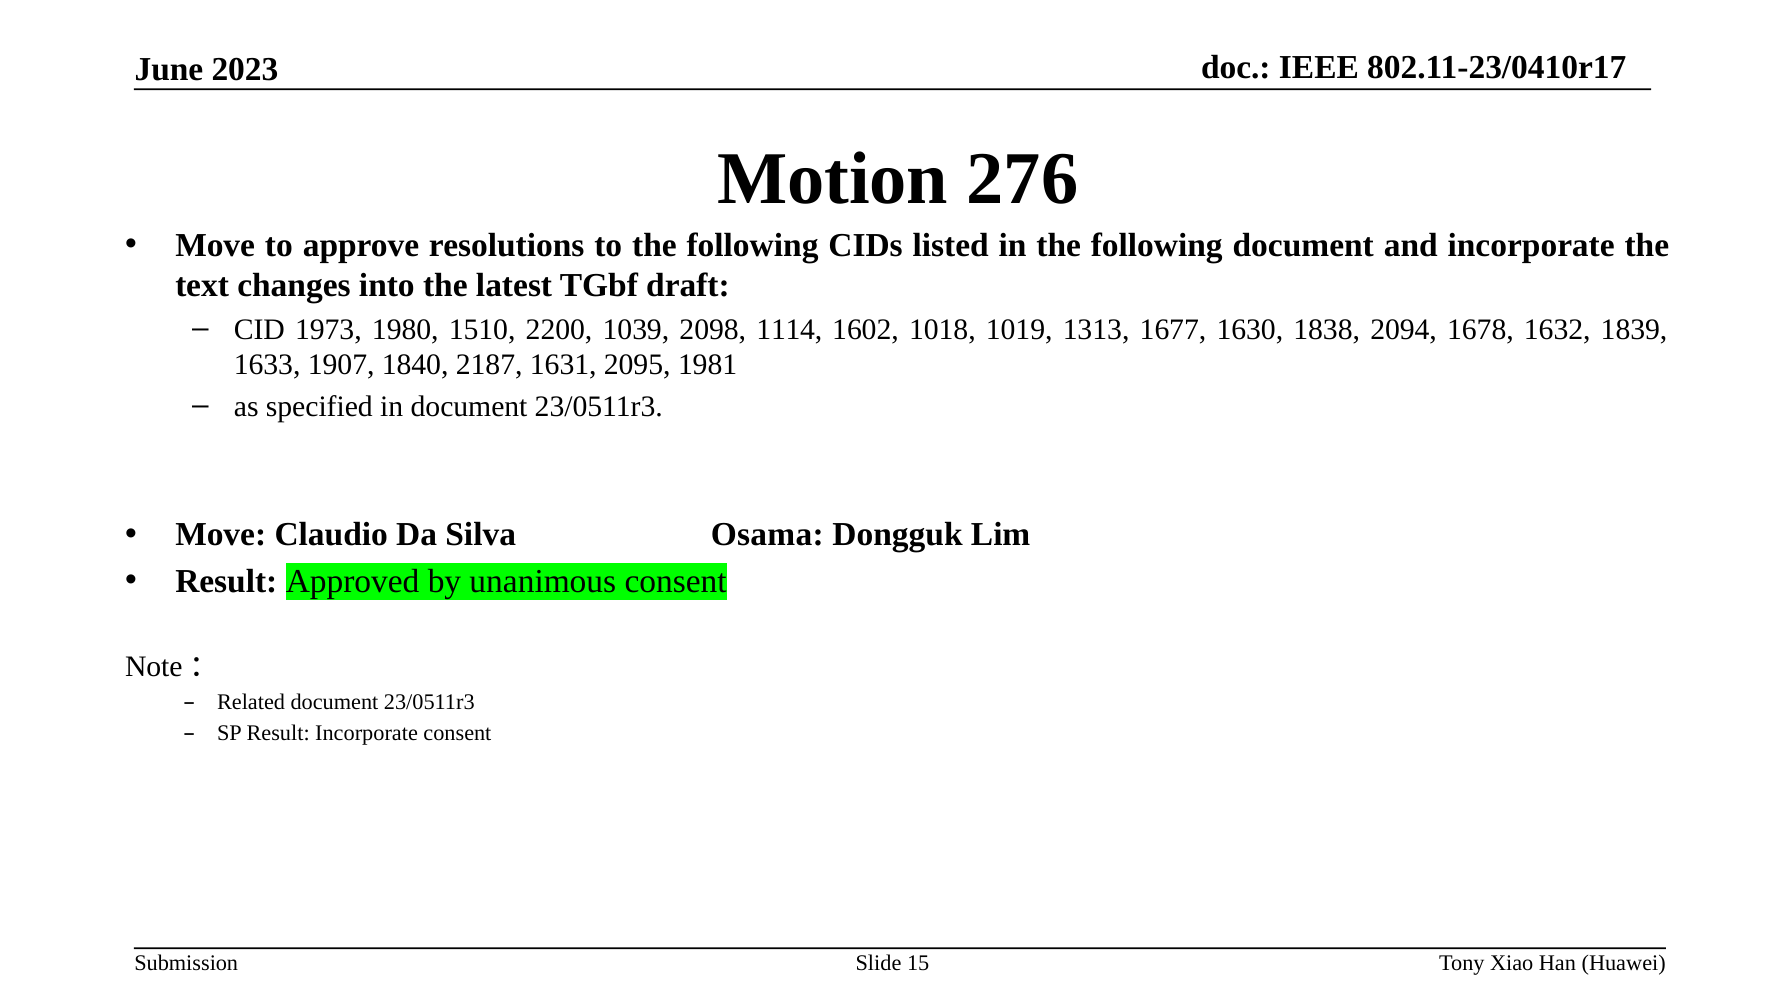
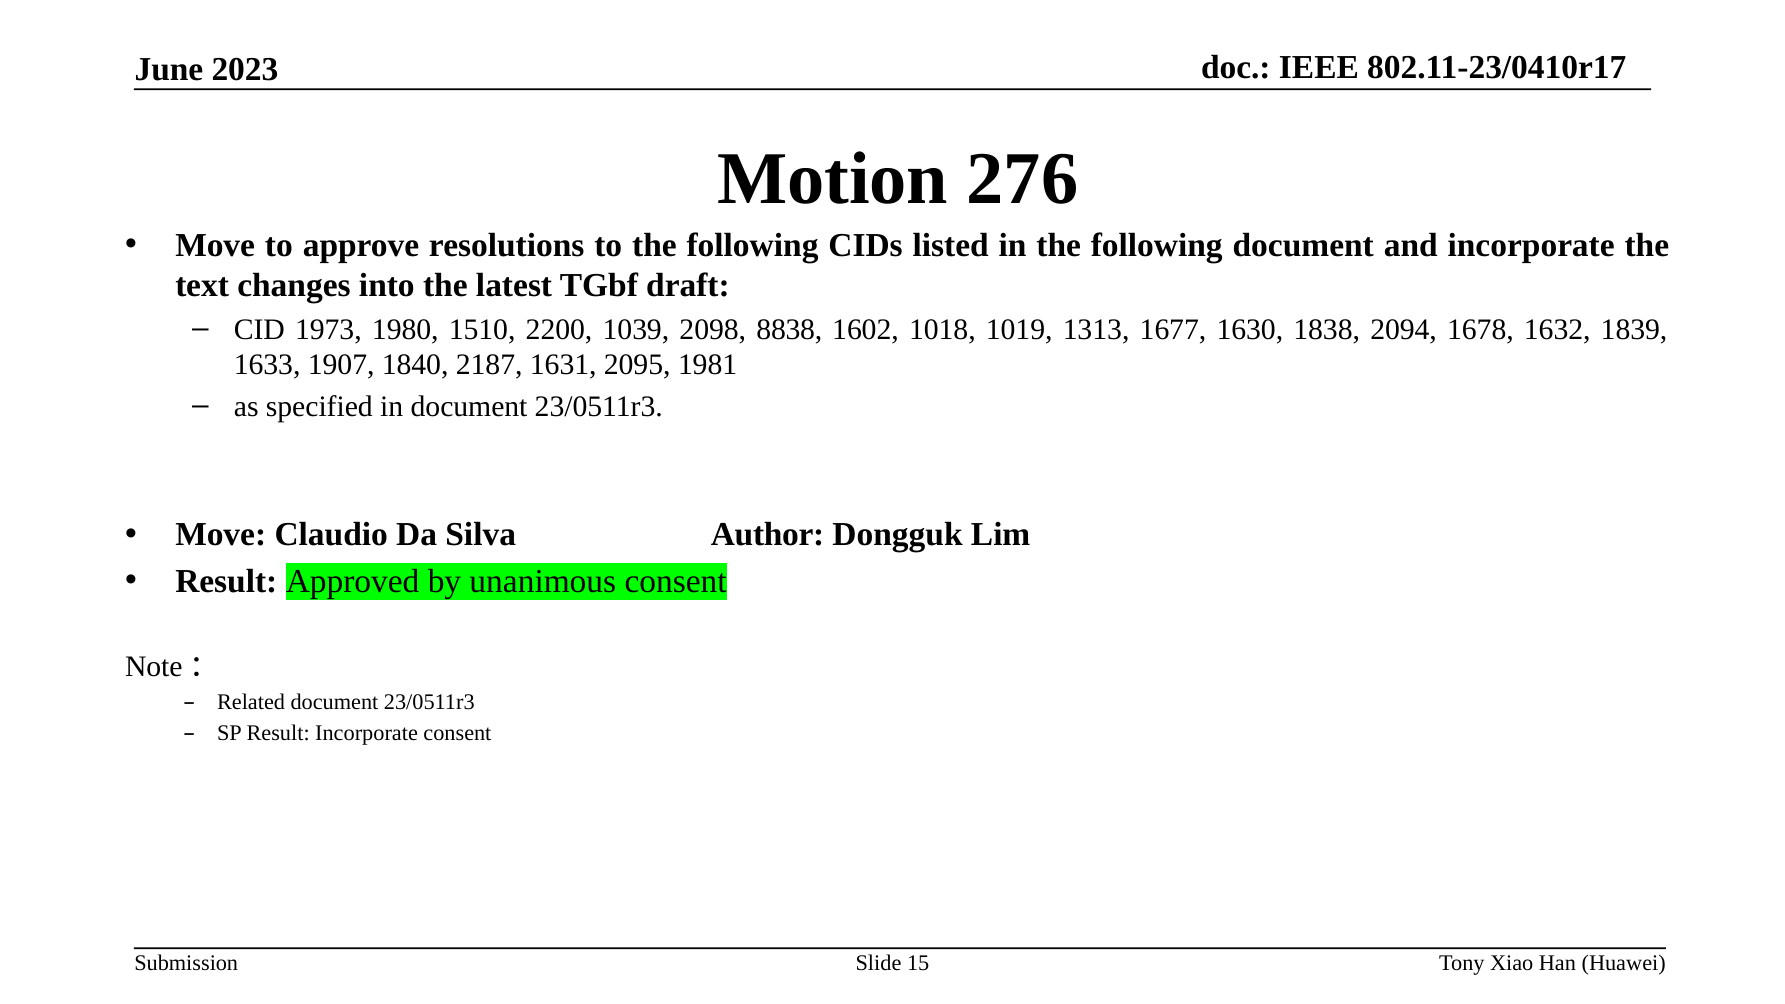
1114: 1114 -> 8838
Osama: Osama -> Author
